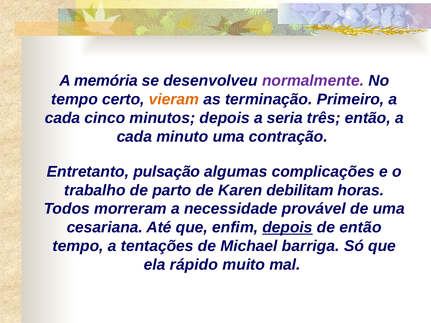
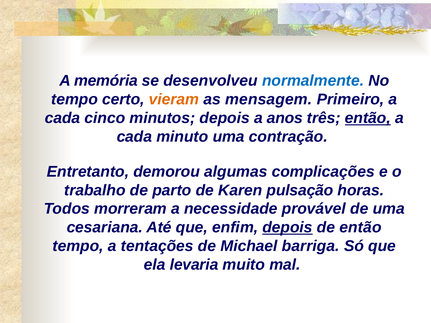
normalmente colour: purple -> blue
terminação: terminação -> mensagem
seria: seria -> anos
então at (368, 118) underline: none -> present
pulsação: pulsação -> demorou
debilitam: debilitam -> pulsação
rápido: rápido -> levaria
